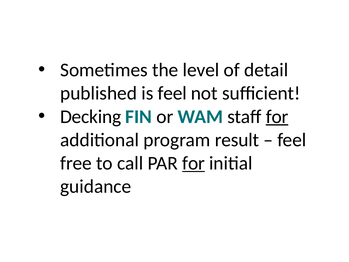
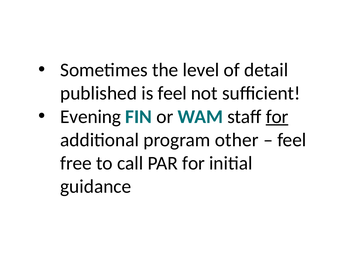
Decking: Decking -> Evening
result: result -> other
for at (194, 163) underline: present -> none
